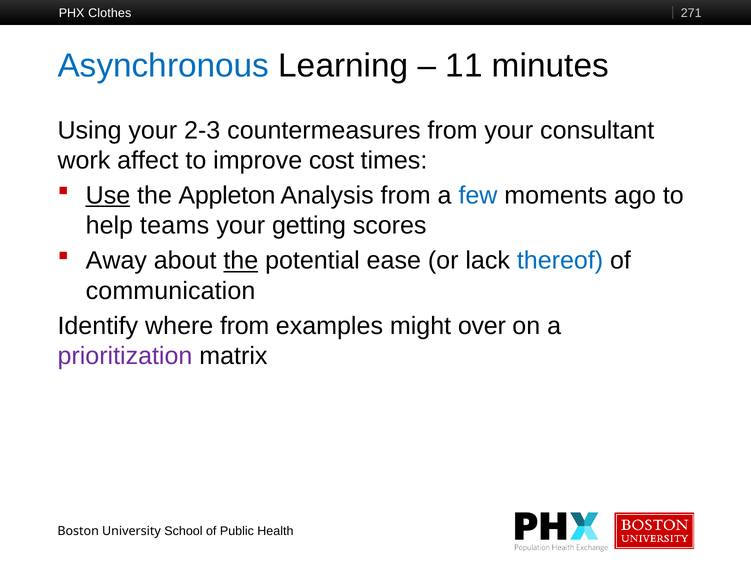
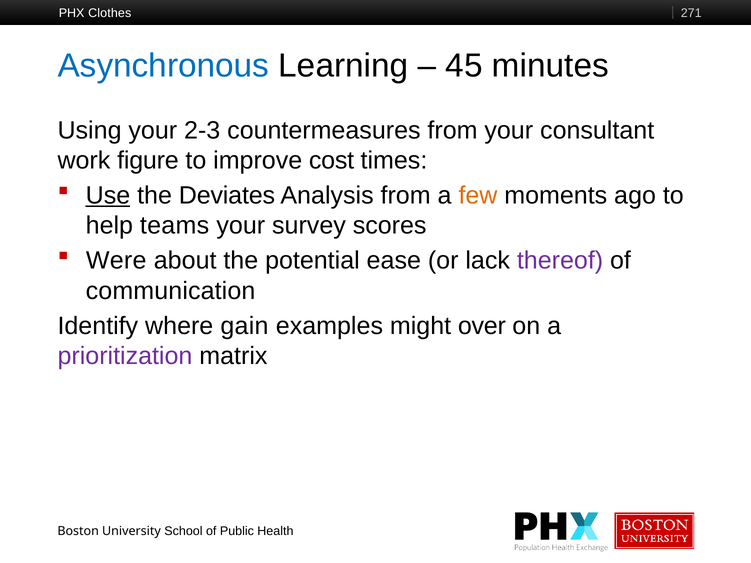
11: 11 -> 45
affect: affect -> figure
Appleton: Appleton -> Deviates
few colour: blue -> orange
getting: getting -> survey
Away: Away -> Were
the at (241, 261) underline: present -> none
thereof colour: blue -> purple
where from: from -> gain
